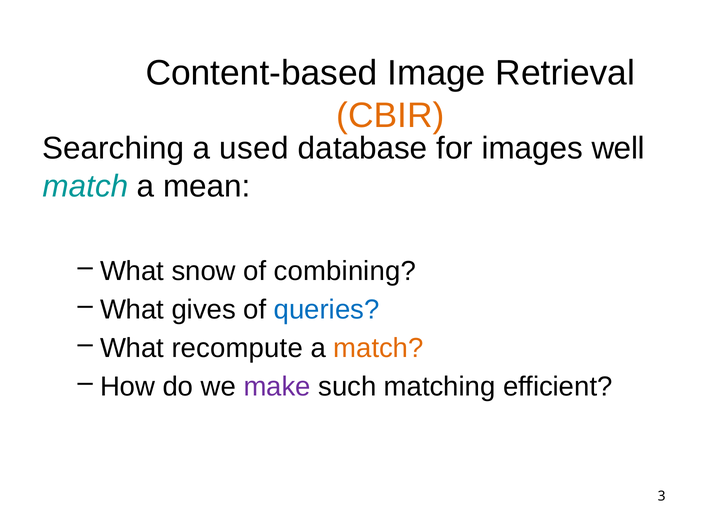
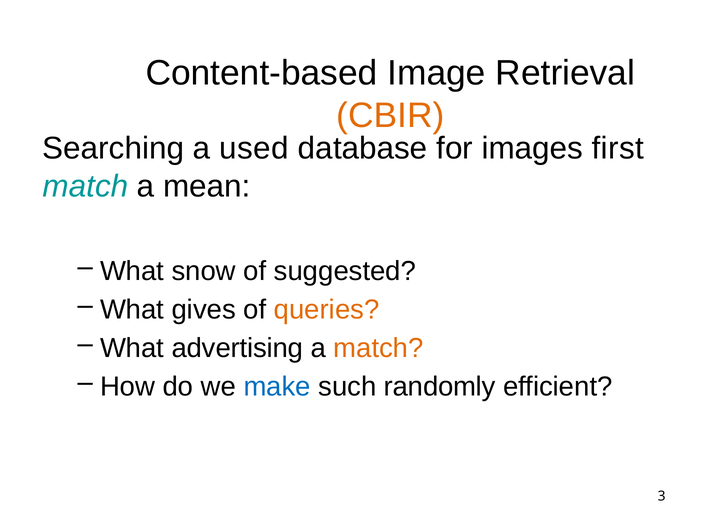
well: well -> first
combining: combining -> suggested
queries colour: blue -> orange
recompute: recompute -> advertising
make colour: purple -> blue
matching: matching -> randomly
